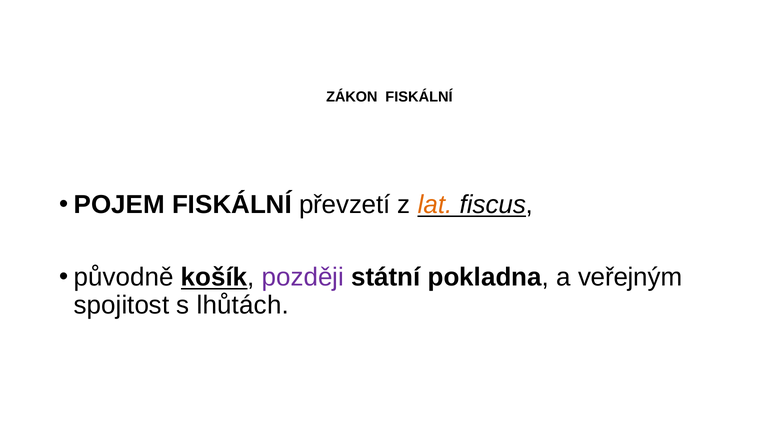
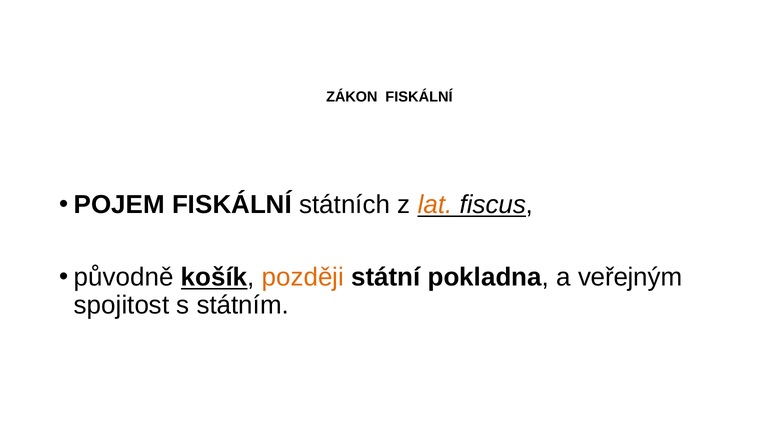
převzetí: převzetí -> státních
později colour: purple -> orange
lhůtách: lhůtách -> státním
